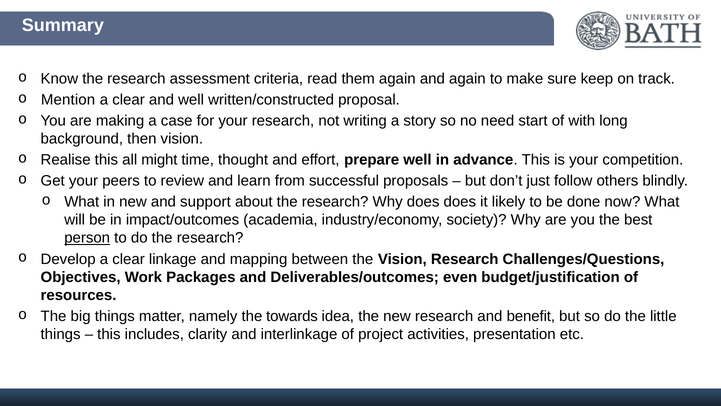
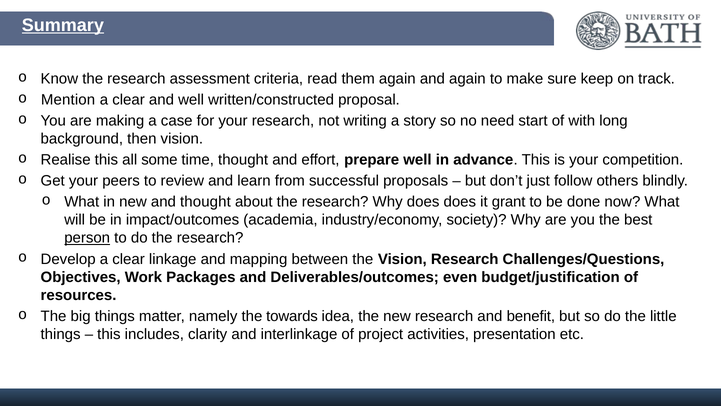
Summary underline: none -> present
might: might -> some
and support: support -> thought
likely: likely -> grant
